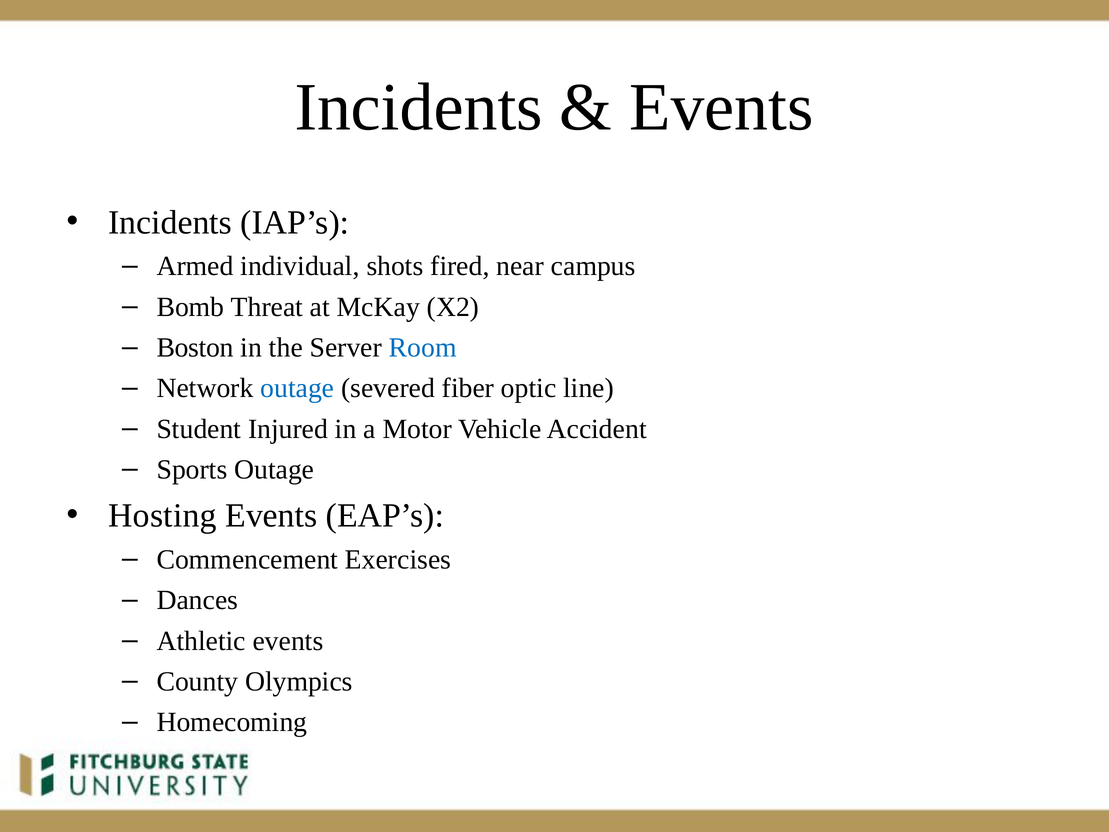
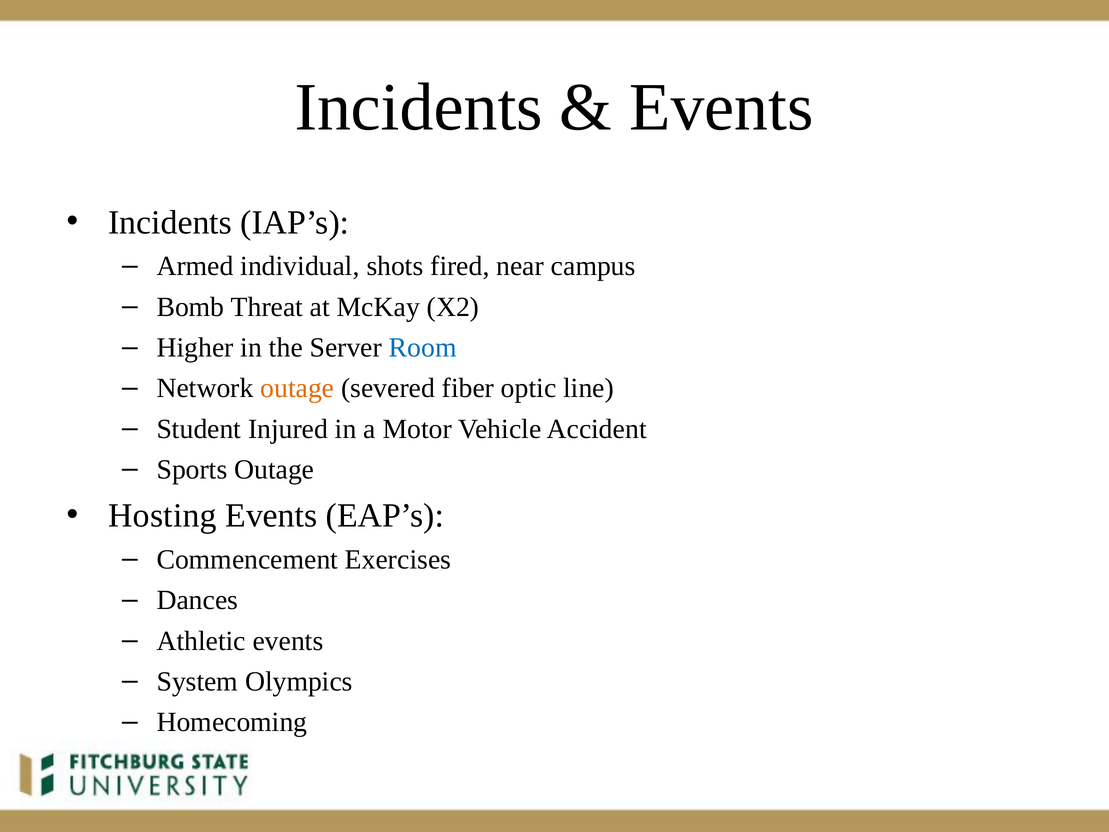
Boston: Boston -> Higher
outage at (297, 388) colour: blue -> orange
County: County -> System
